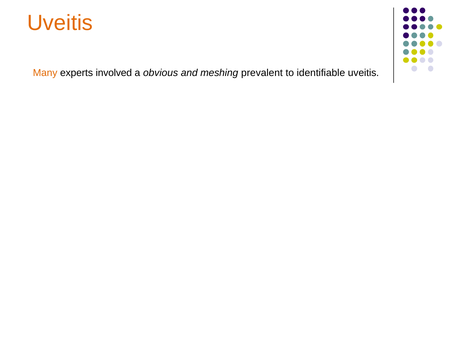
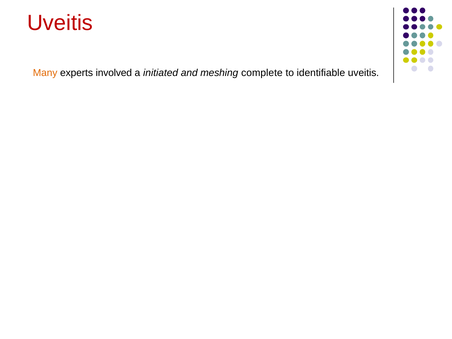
Uveitis at (60, 23) colour: orange -> red
obvious: obvious -> initiated
prevalent: prevalent -> complete
